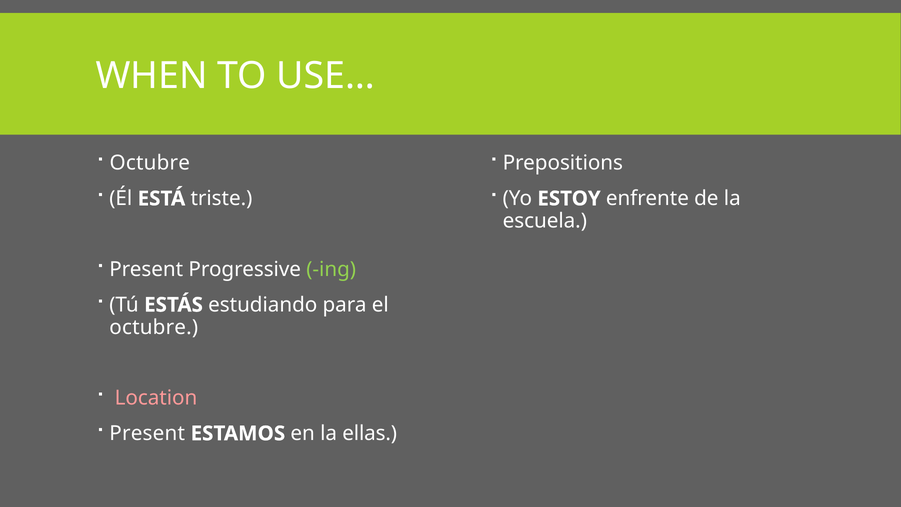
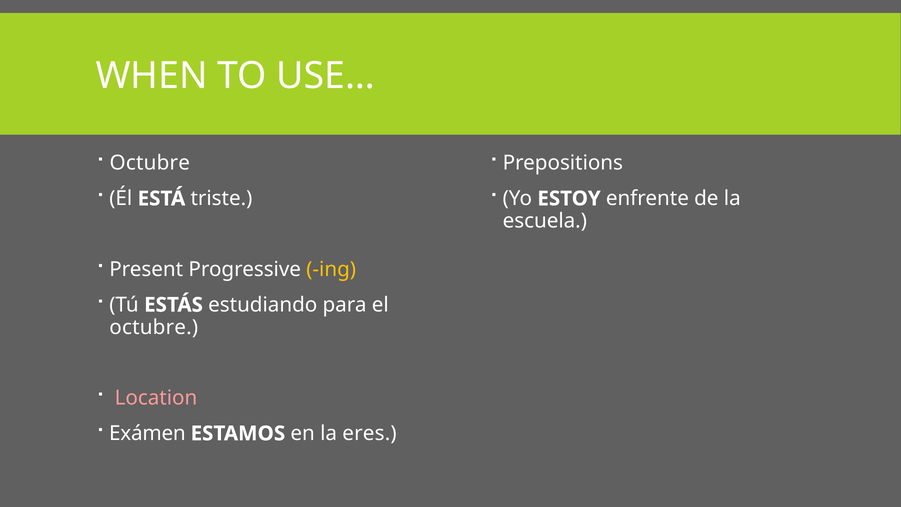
ing colour: light green -> yellow
Present at (147, 433): Present -> Exámen
ellas: ellas -> eres
